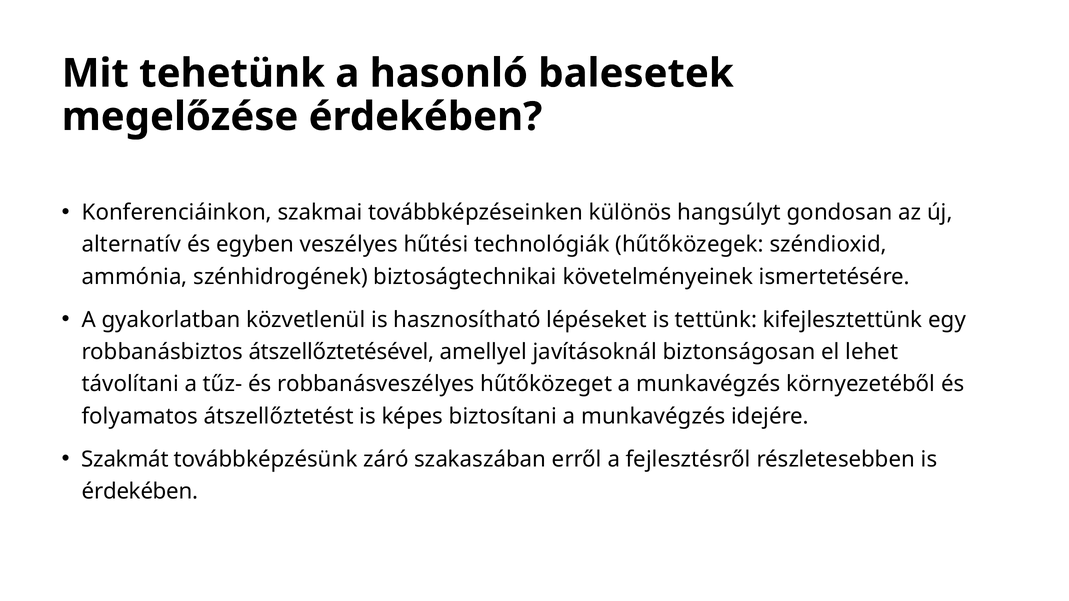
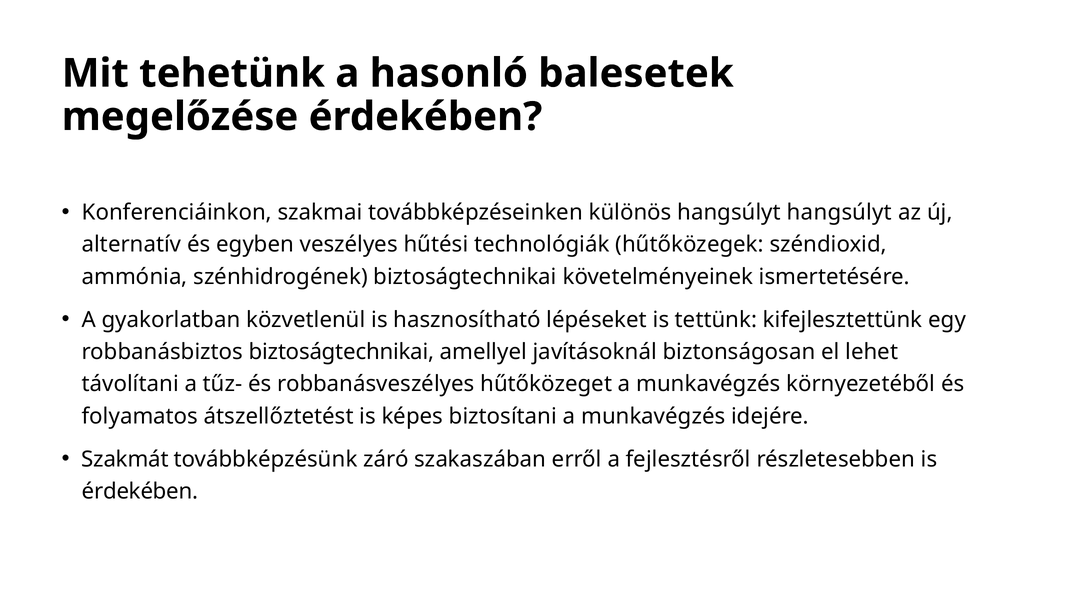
hangsúlyt gondosan: gondosan -> hangsúlyt
robbanásbiztos átszellőztetésével: átszellőztetésével -> biztoságtechnikai
